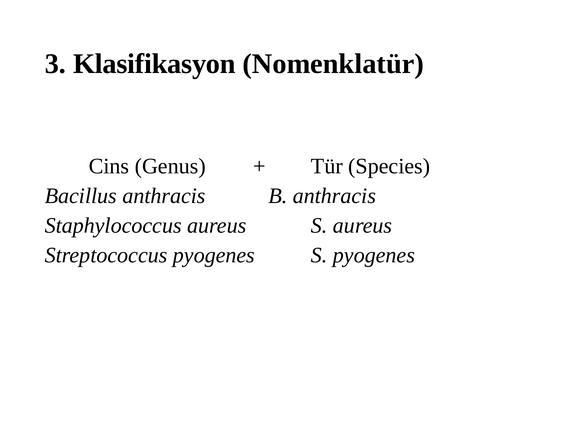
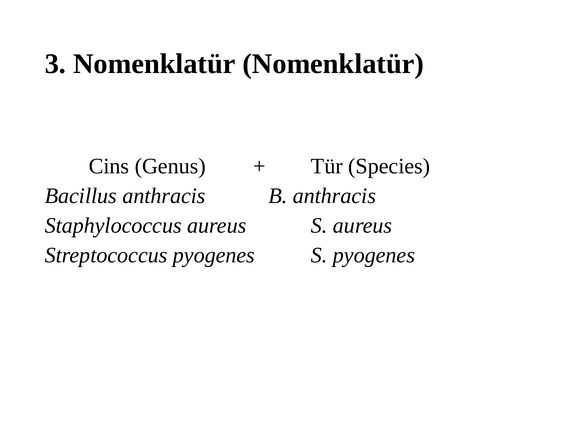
3 Klasifikasyon: Klasifikasyon -> Nomenklatür
